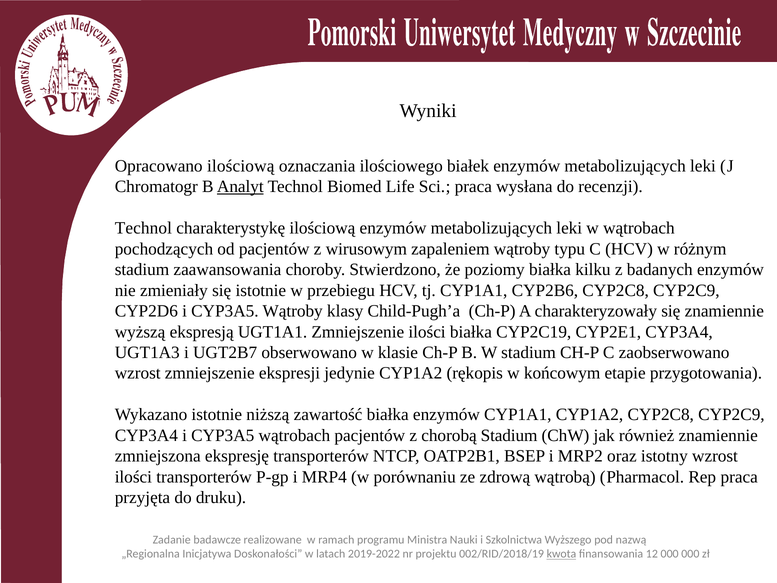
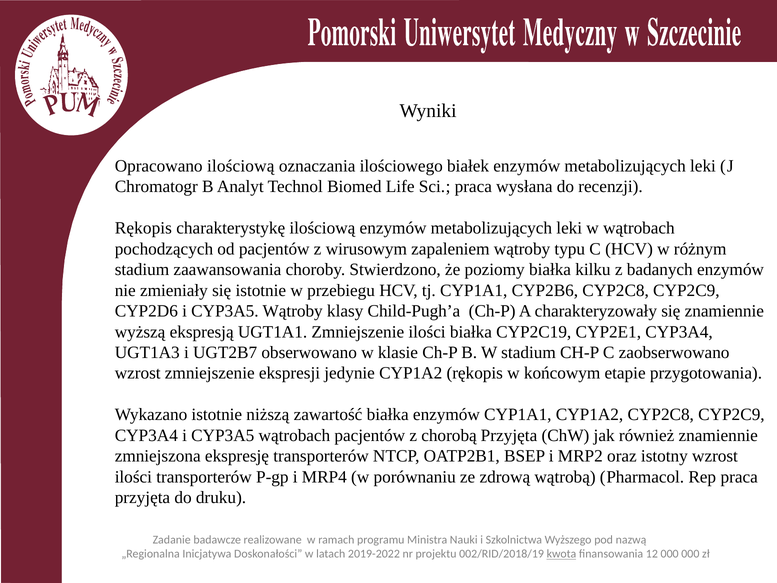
Analyt underline: present -> none
Technol at (143, 228): Technol -> Rękopis
chorobą Stadium: Stadium -> Przyjęta
